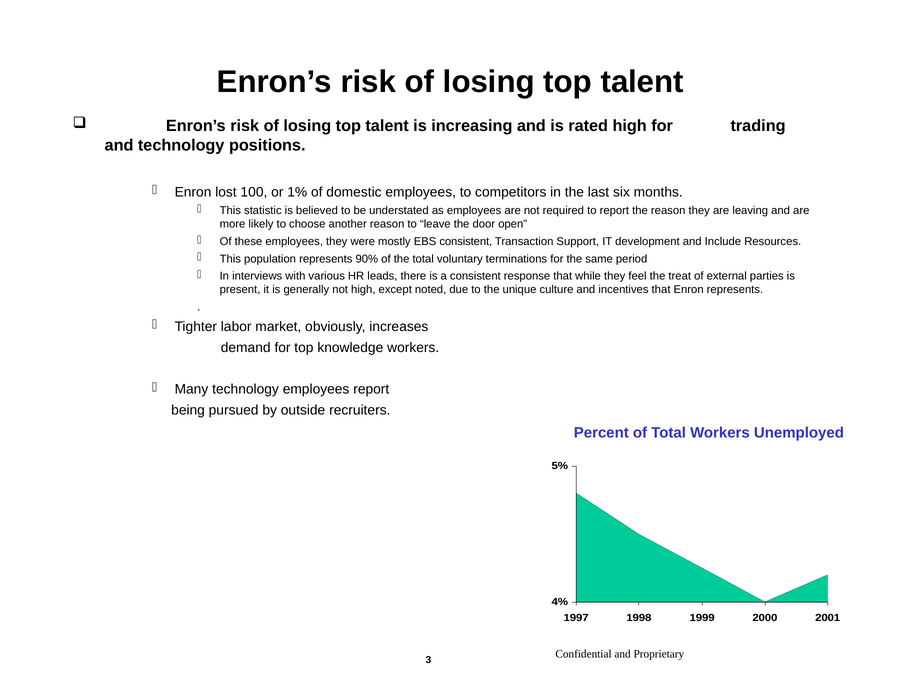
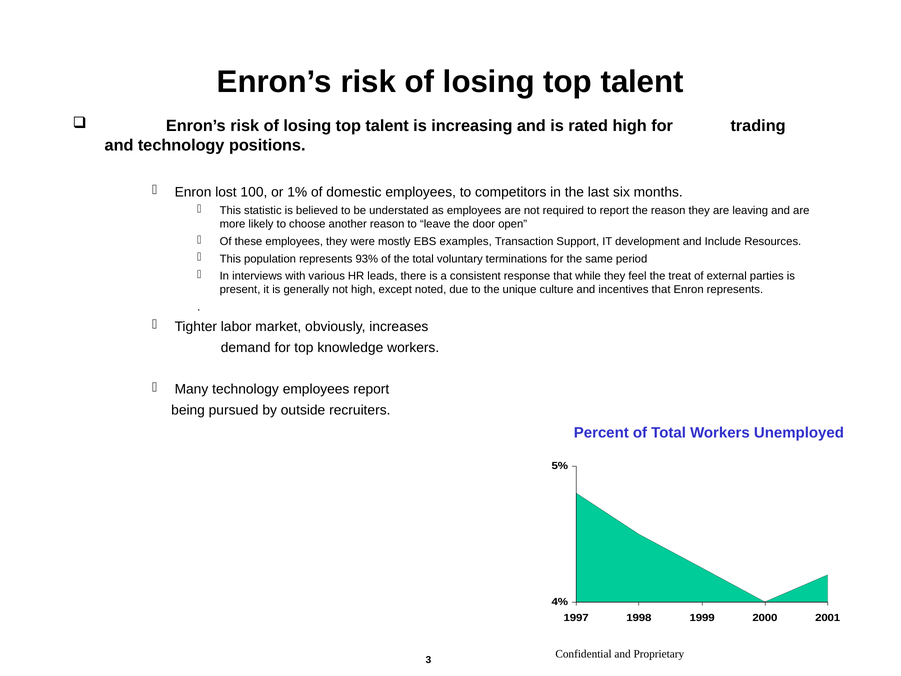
EBS consistent: consistent -> examples
90%: 90% -> 93%
